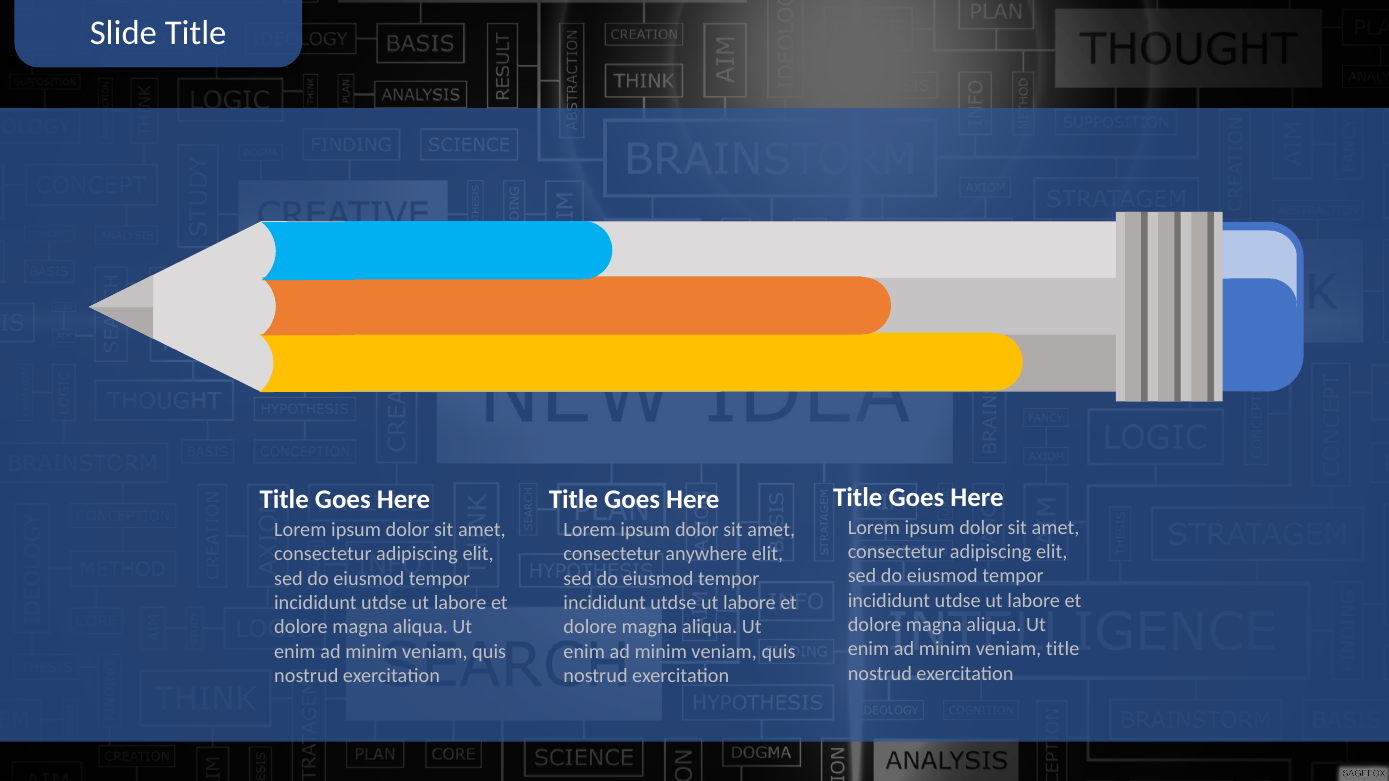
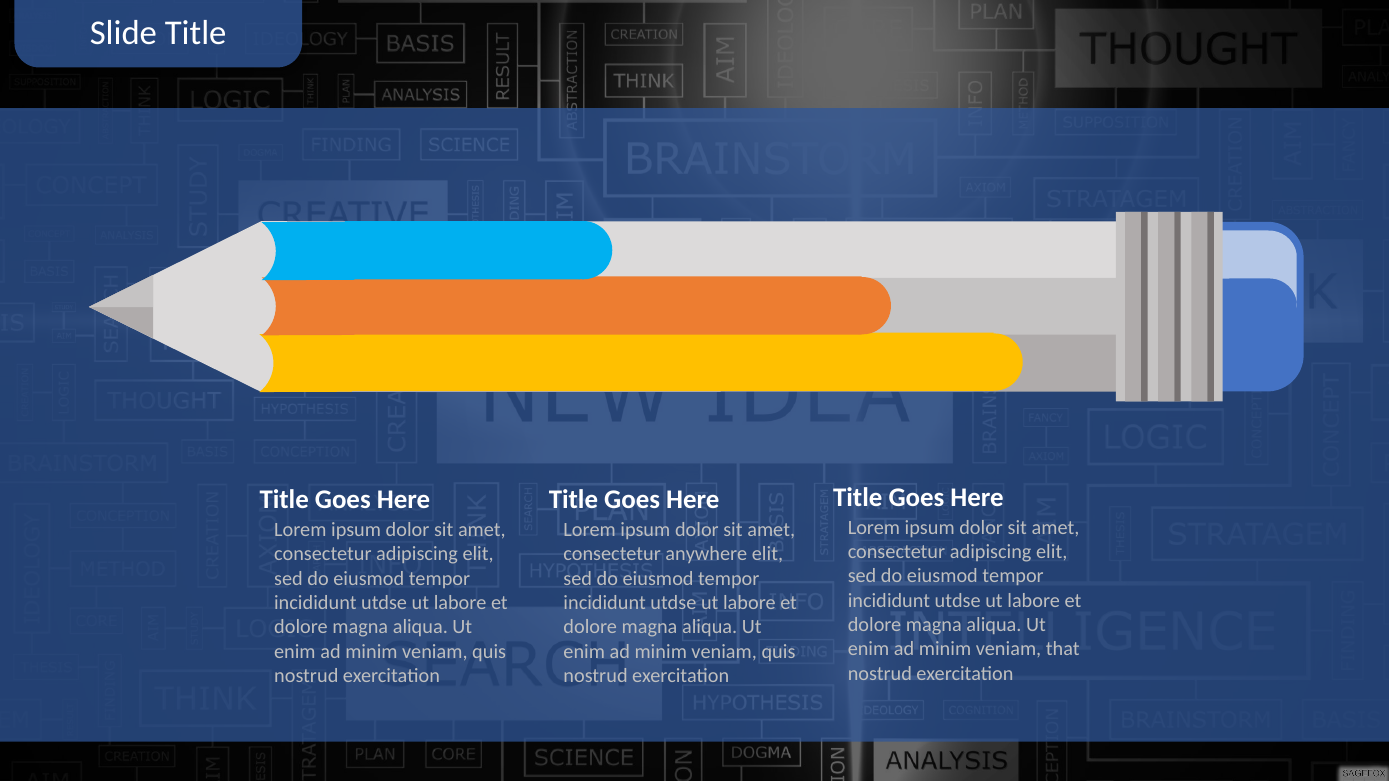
veniam title: title -> that
